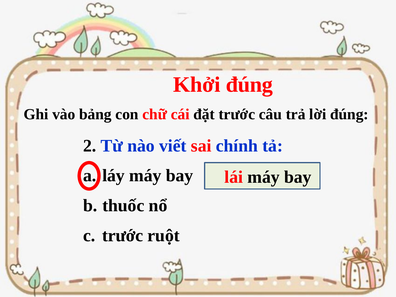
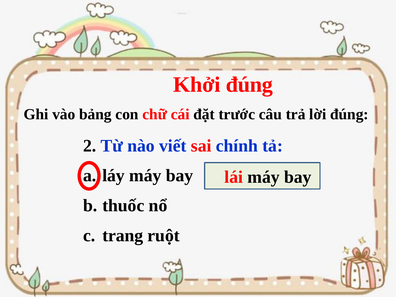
trước at (123, 235): trước -> trang
